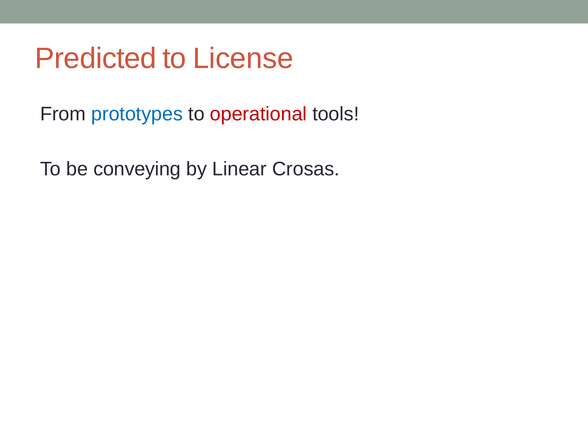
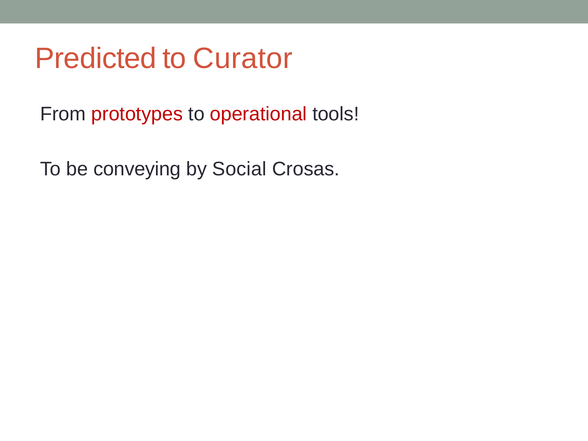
License: License -> Curator
prototypes colour: blue -> red
Linear: Linear -> Social
